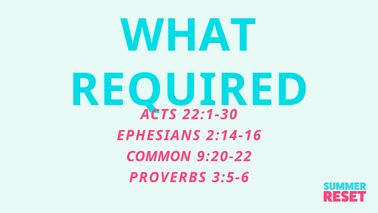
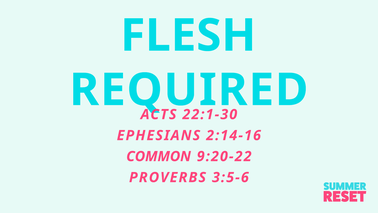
WHAT: WHAT -> FLESH
